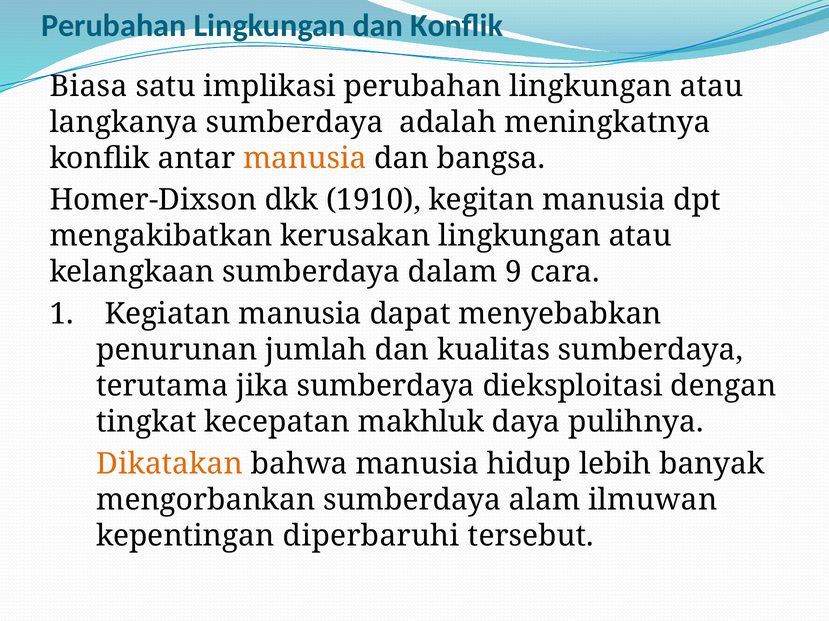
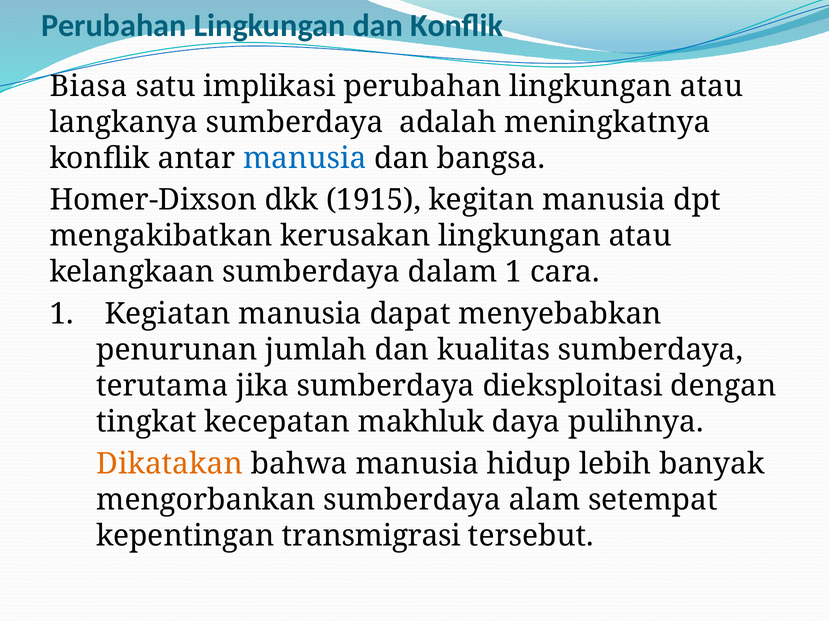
manusia at (305, 158) colour: orange -> blue
1910: 1910 -> 1915
dalam 9: 9 -> 1
ilmuwan: ilmuwan -> setempat
diperbaruhi: diperbaruhi -> transmigrasi
